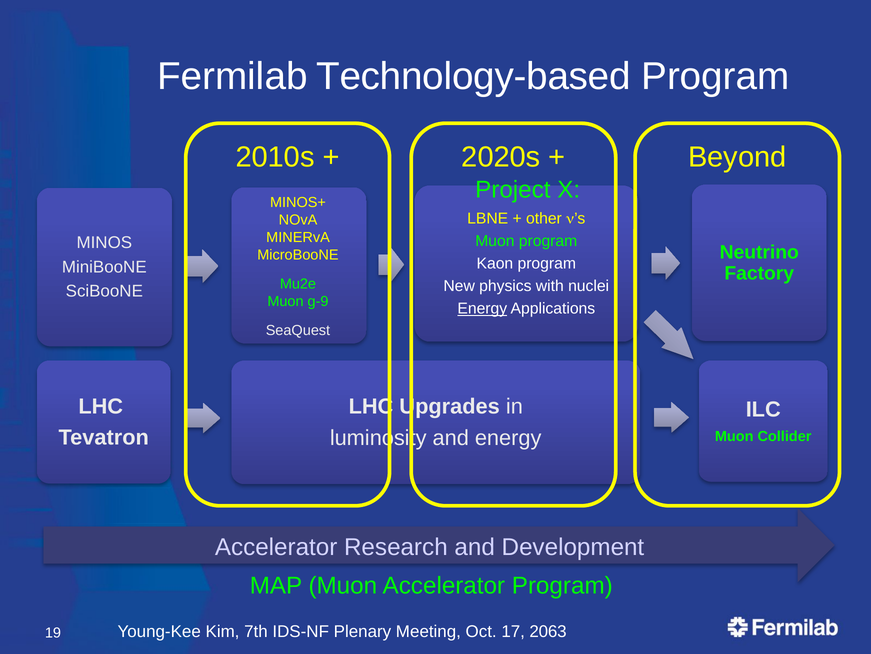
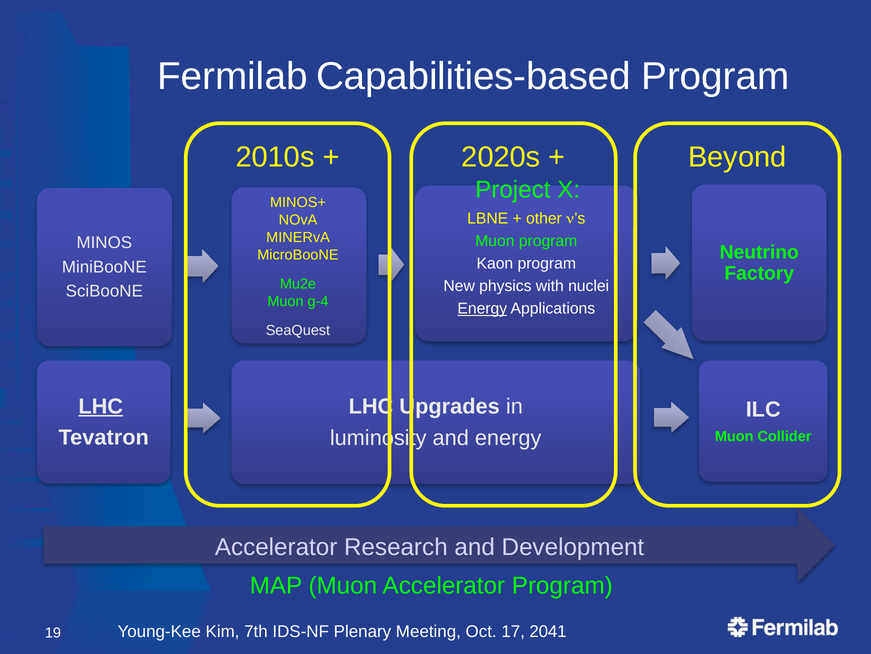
Technology-based: Technology-based -> Capabilities-based
g-9: g-9 -> g-4
LHC at (101, 406) underline: none -> present
2063: 2063 -> 2041
